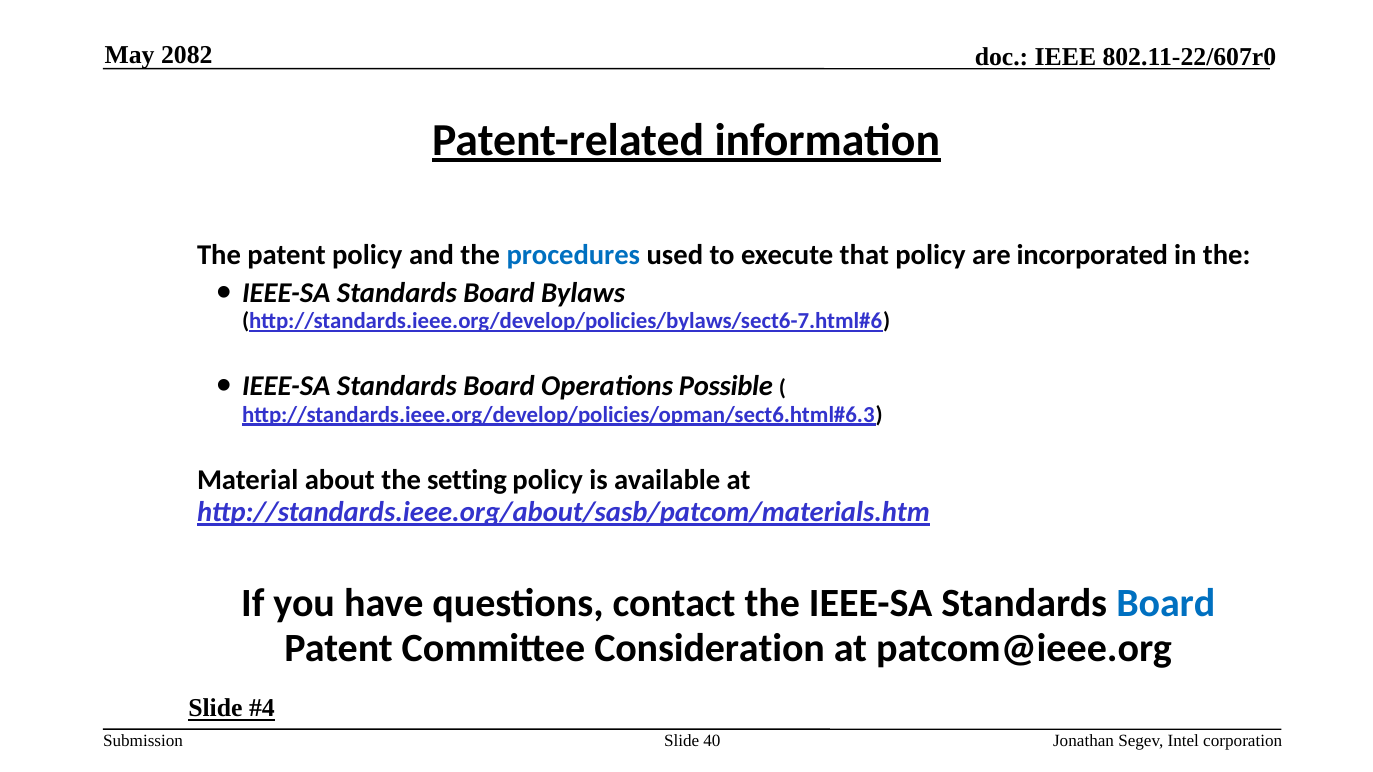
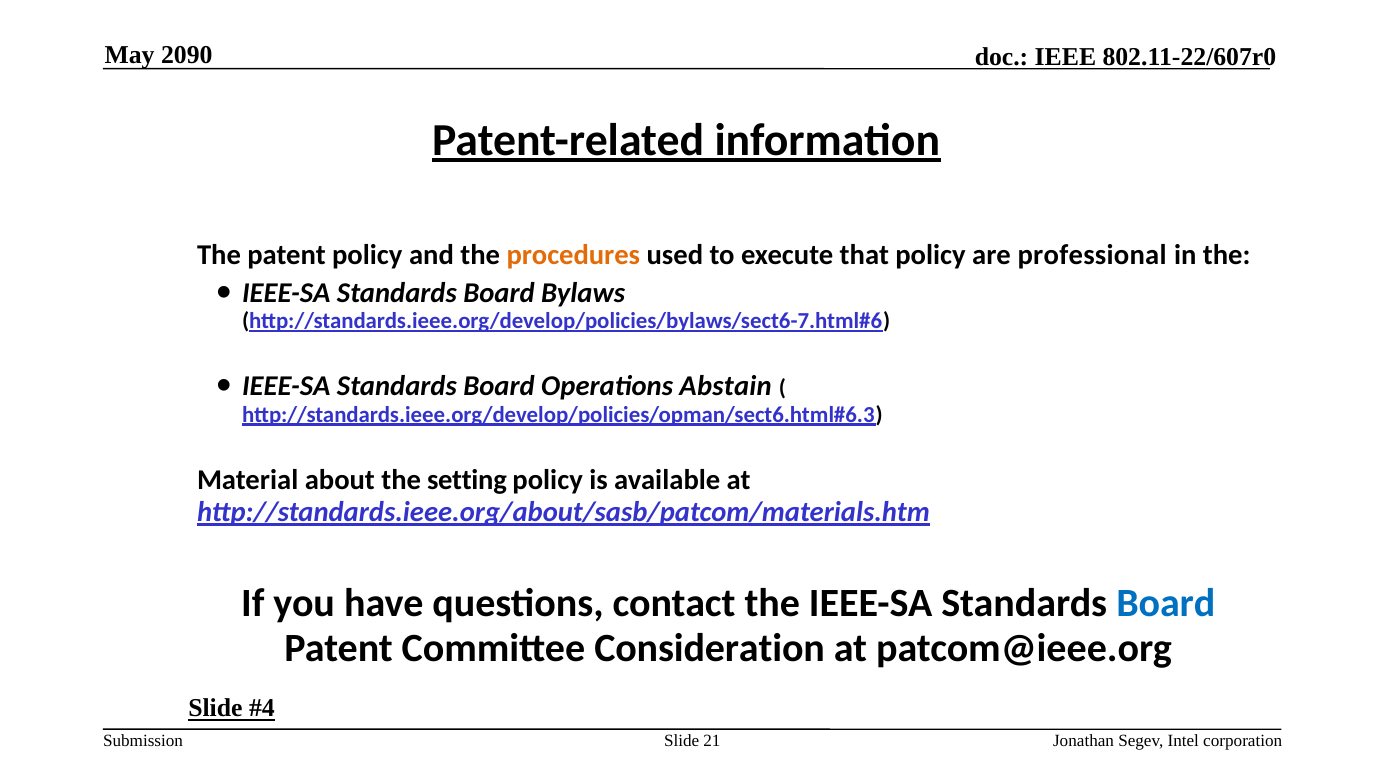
2082: 2082 -> 2090
procedures colour: blue -> orange
incorporated: incorporated -> professional
Possible: Possible -> Abstain
40: 40 -> 21
